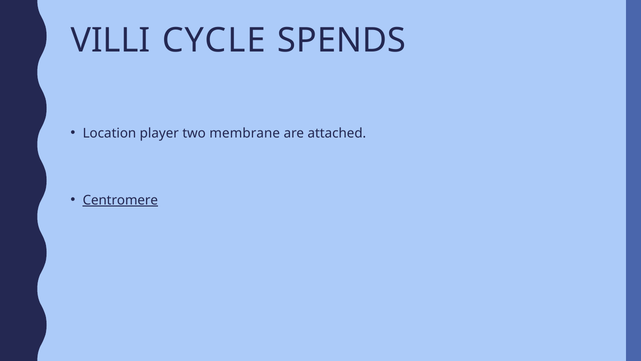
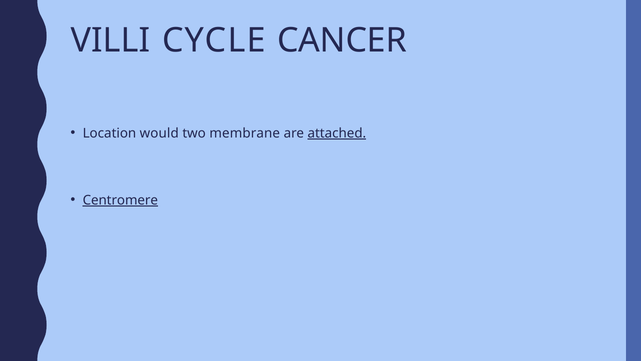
SPENDS: SPENDS -> CANCER
player: player -> would
attached underline: none -> present
